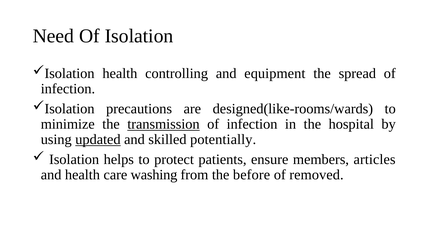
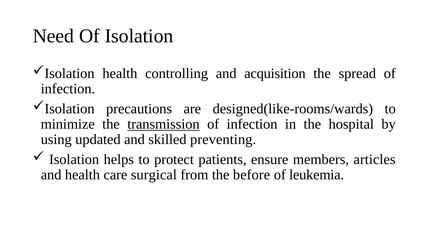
equipment: equipment -> acquisition
updated underline: present -> none
potentially: potentially -> preventing
washing: washing -> surgical
removed: removed -> leukemia
